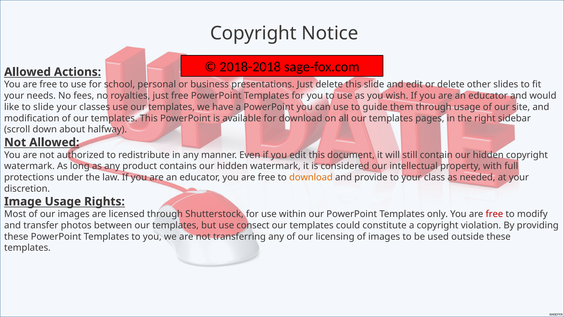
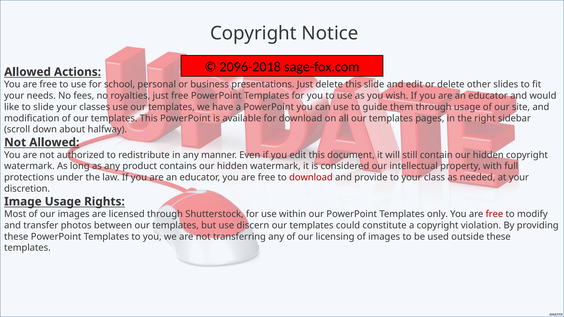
2018-2018: 2018-2018 -> 2096-2018
download at (311, 178) colour: orange -> red
consect: consect -> discern
